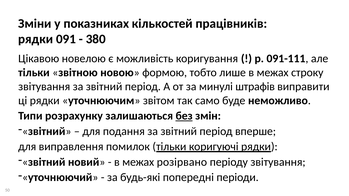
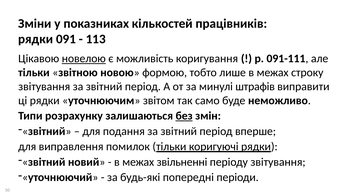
380: 380 -> 113
новелою underline: none -> present
розірвано: розірвано -> звільненні
